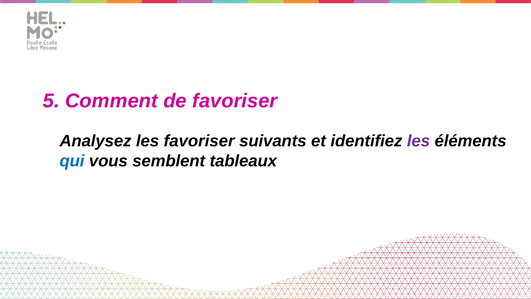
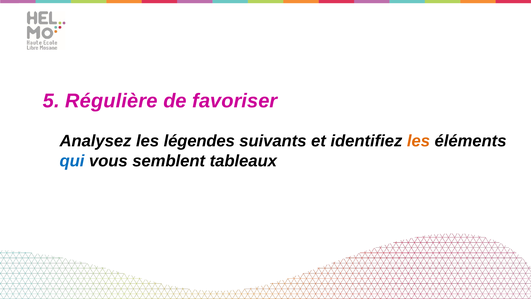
Comment: Comment -> Régulière
les favoriser: favoriser -> légendes
les at (418, 141) colour: purple -> orange
